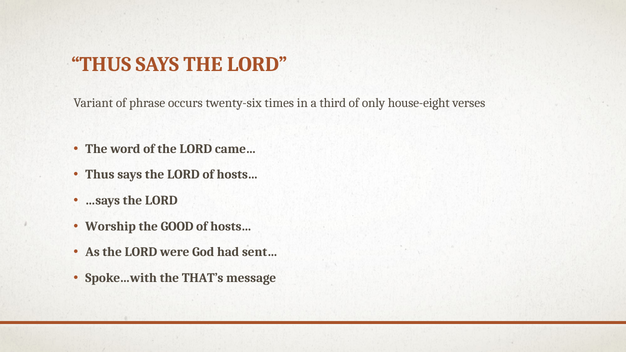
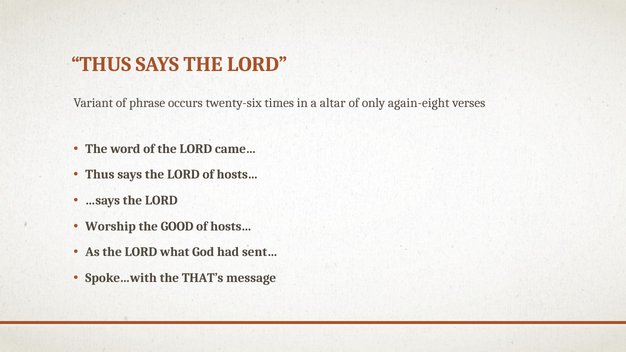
third: third -> altar
house-eight: house-eight -> again-eight
were: were -> what
